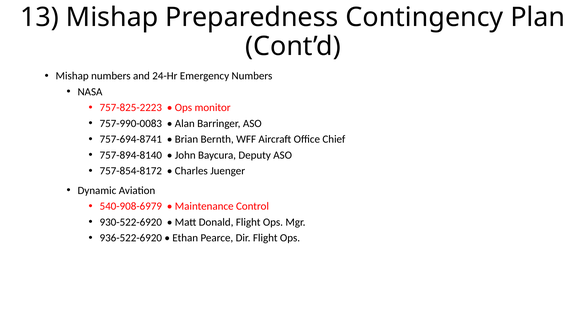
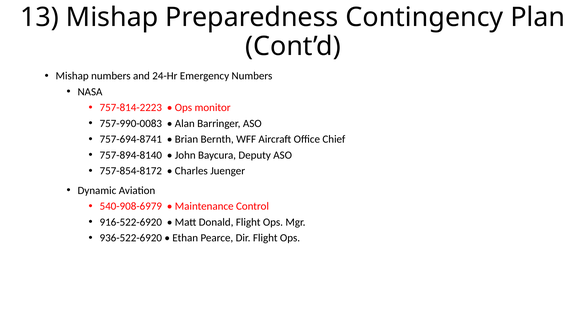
757-825-2223: 757-825-2223 -> 757-814-2223
930-522-6920: 930-522-6920 -> 916-522-6920
